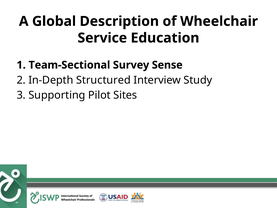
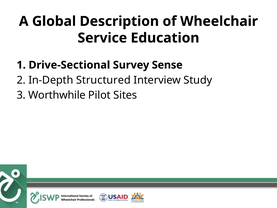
Team-Sectional: Team-Sectional -> Drive-Sectional
Supporting: Supporting -> Worthwhile
